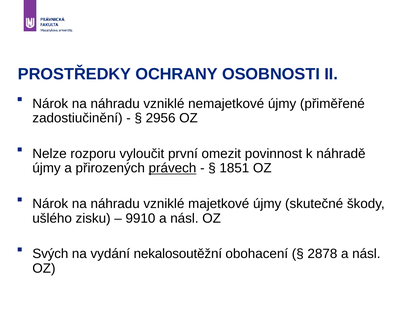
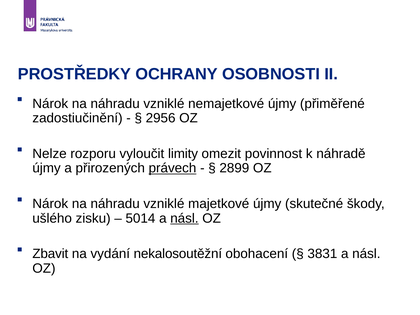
první: první -> limity
1851: 1851 -> 2899
9910: 9910 -> 5014
násl at (184, 218) underline: none -> present
Svých: Svých -> Zbavit
2878: 2878 -> 3831
